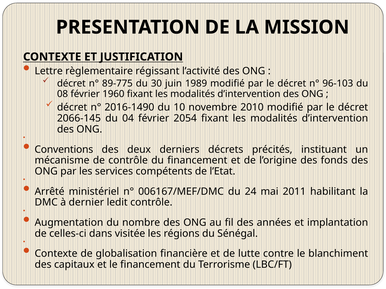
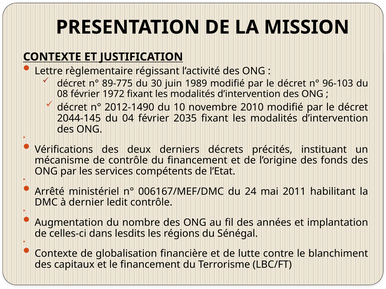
1960: 1960 -> 1972
2016-1490: 2016-1490 -> 2012-1490
2066-145: 2066-145 -> 2044-145
2054: 2054 -> 2035
Conventions: Conventions -> Vérifications
visitée: visitée -> lesdits
